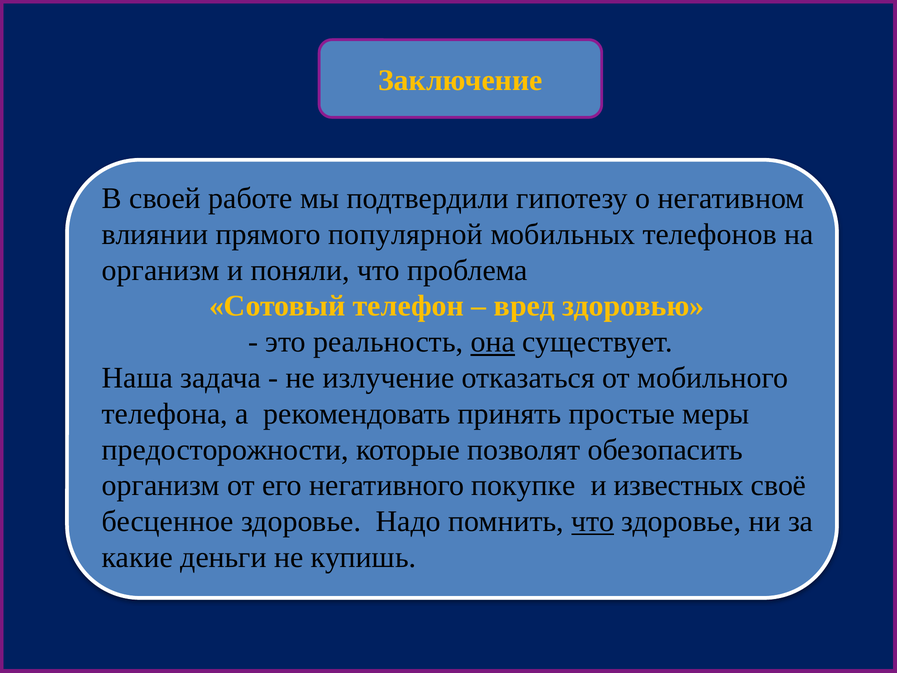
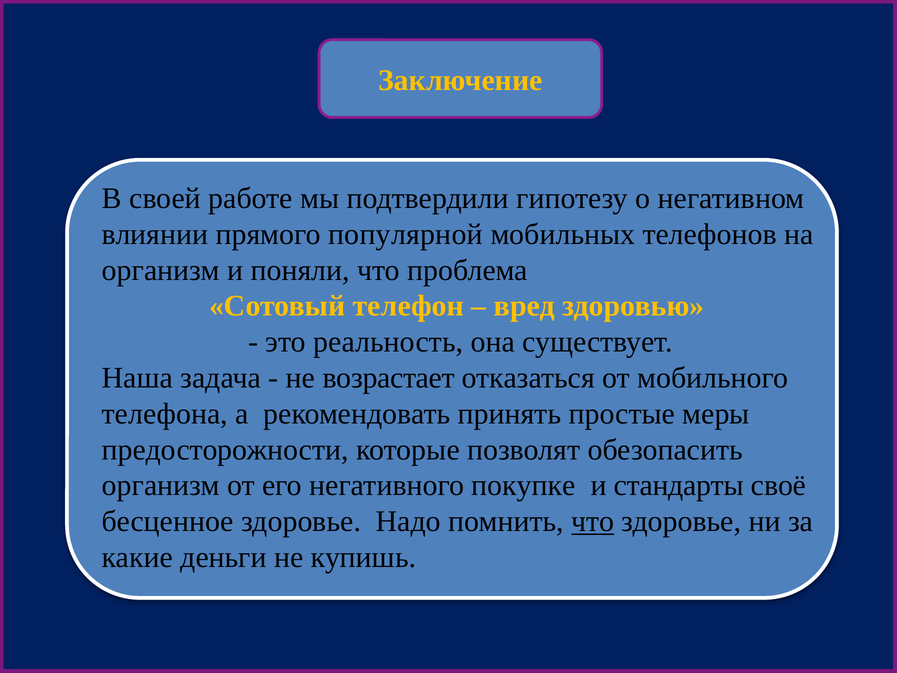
она underline: present -> none
излучение: излучение -> возрастает
известных: известных -> стандарты
